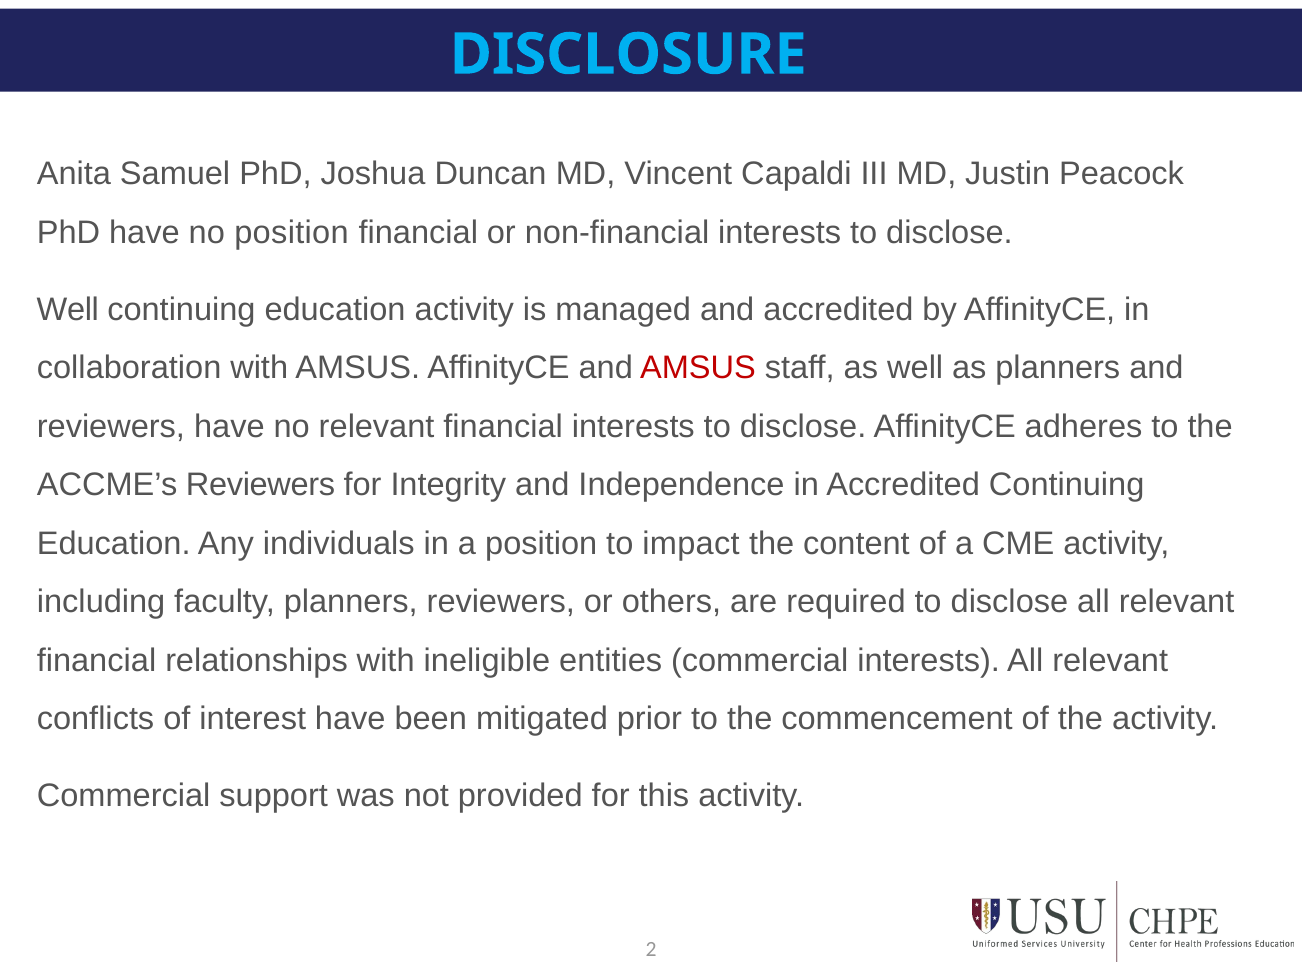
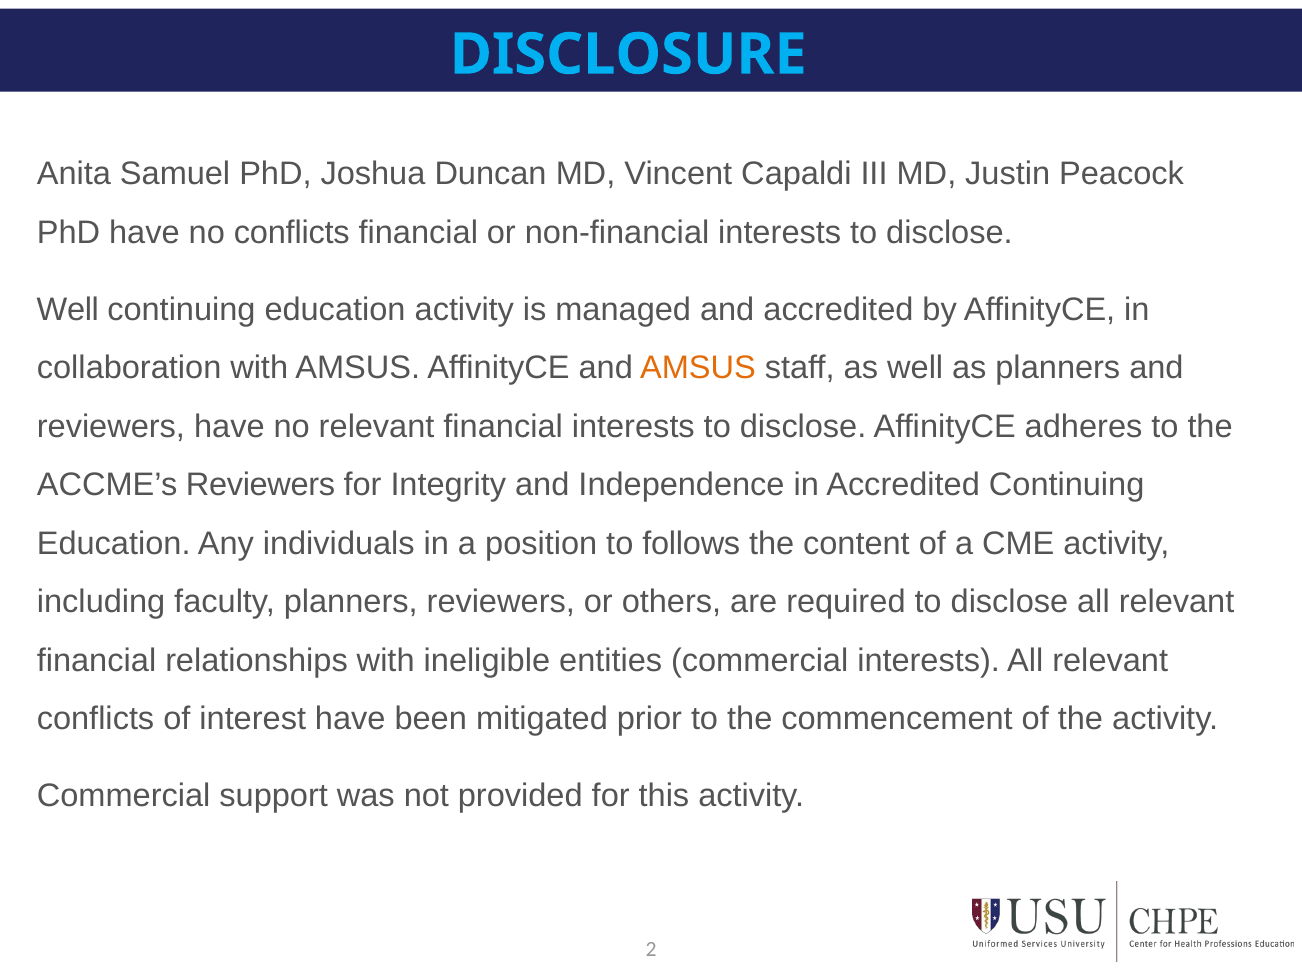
no position: position -> conflicts
AMSUS at (698, 368) colour: red -> orange
impact: impact -> follows
